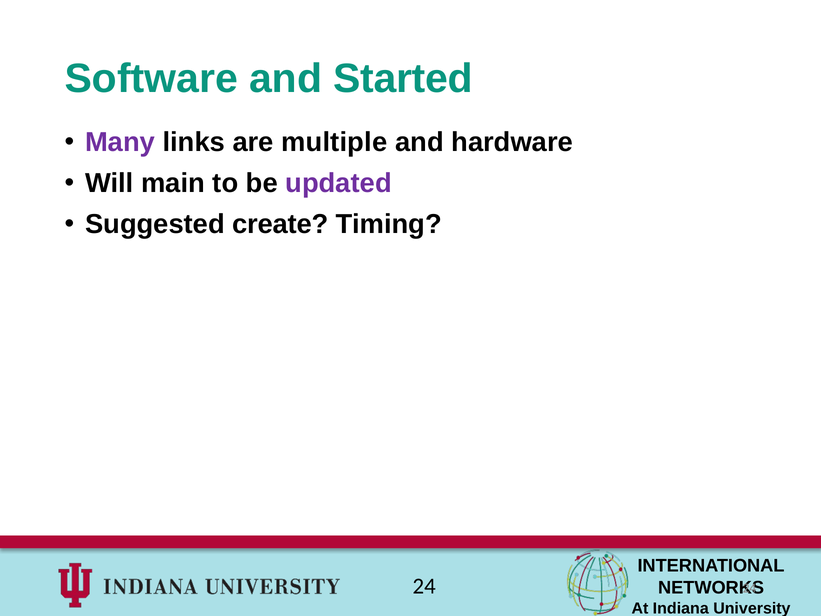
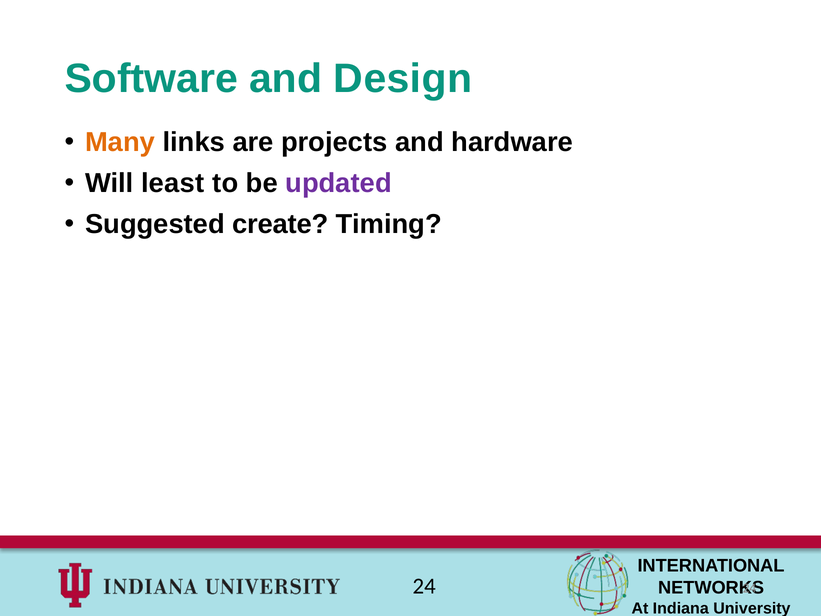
Started: Started -> Design
Many colour: purple -> orange
multiple: multiple -> projects
main: main -> least
